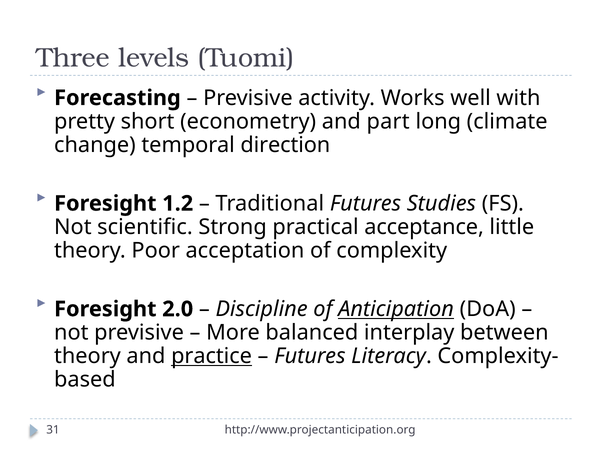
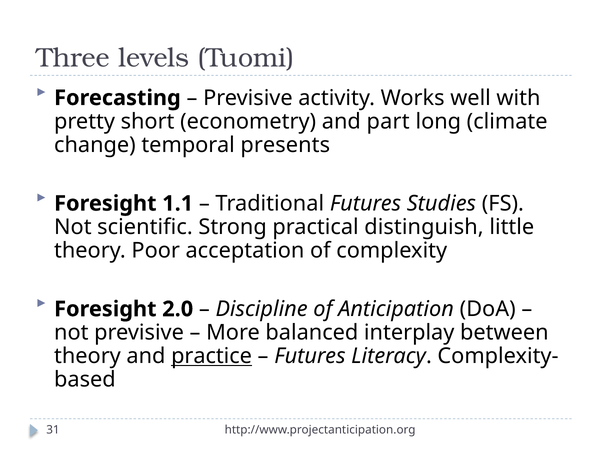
direction: direction -> presents
1.2: 1.2 -> 1.1
acceptance: acceptance -> distinguish
Anticipation underline: present -> none
